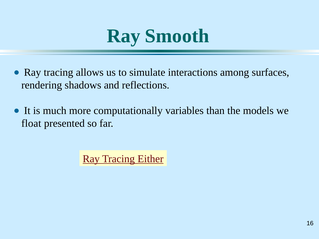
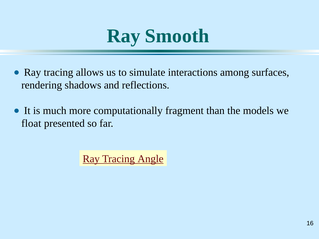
variables: variables -> fragment
Either: Either -> Angle
